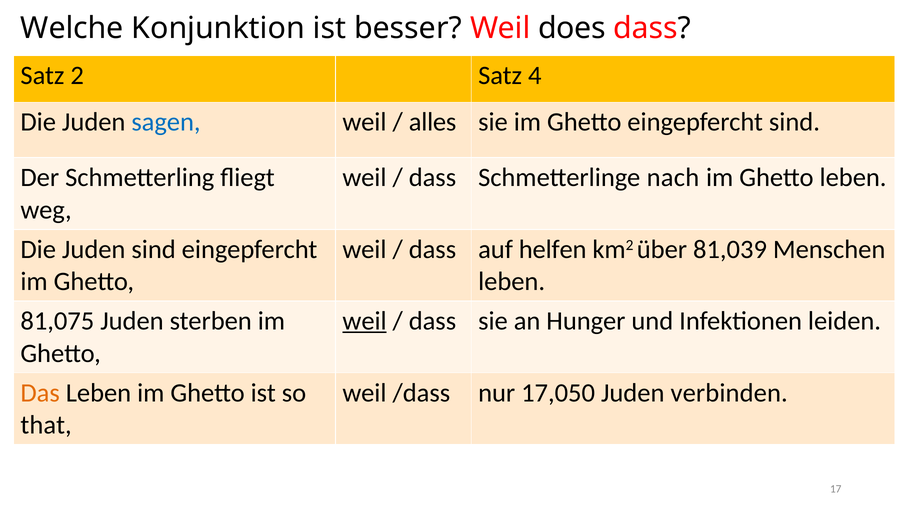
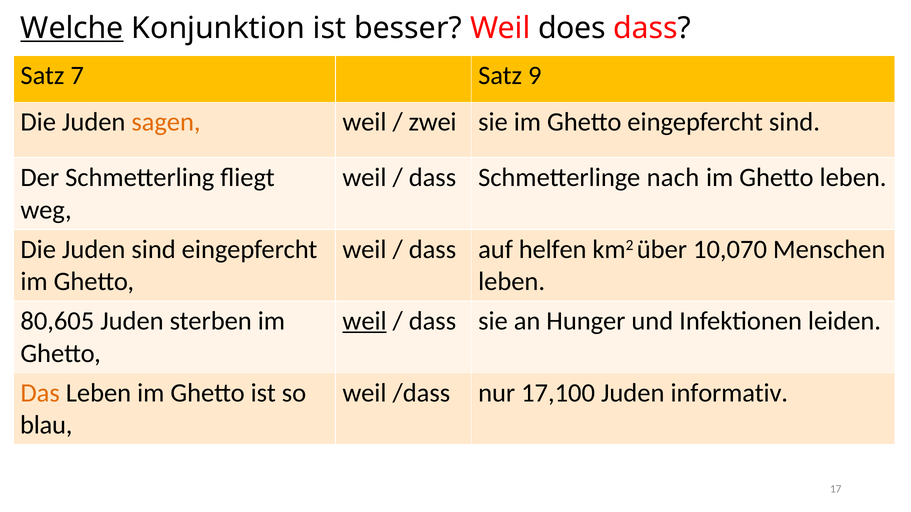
Welche underline: none -> present
2: 2 -> 7
4: 4 -> 9
sagen colour: blue -> orange
alles: alles -> zwei
81,039: 81,039 -> 10,070
81,075: 81,075 -> 80,605
17,050: 17,050 -> 17,100
verbinden: verbinden -> informativ
that: that -> blau
